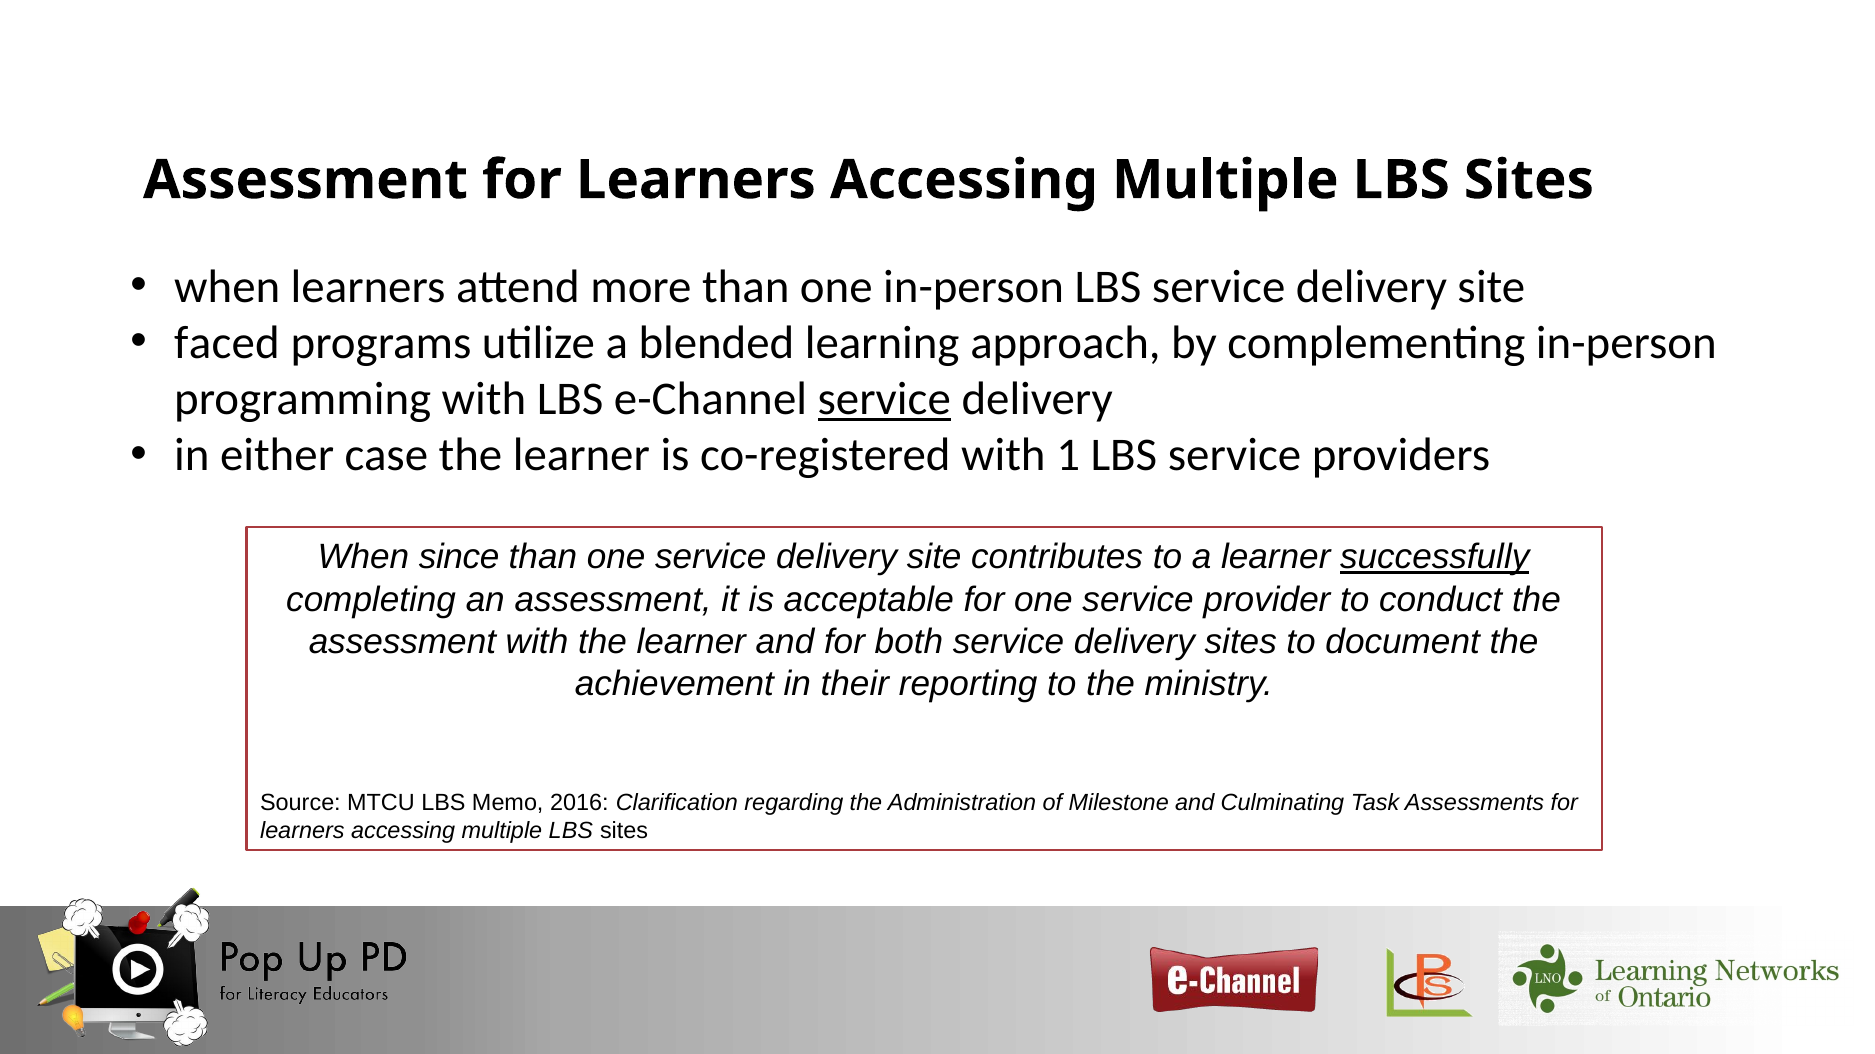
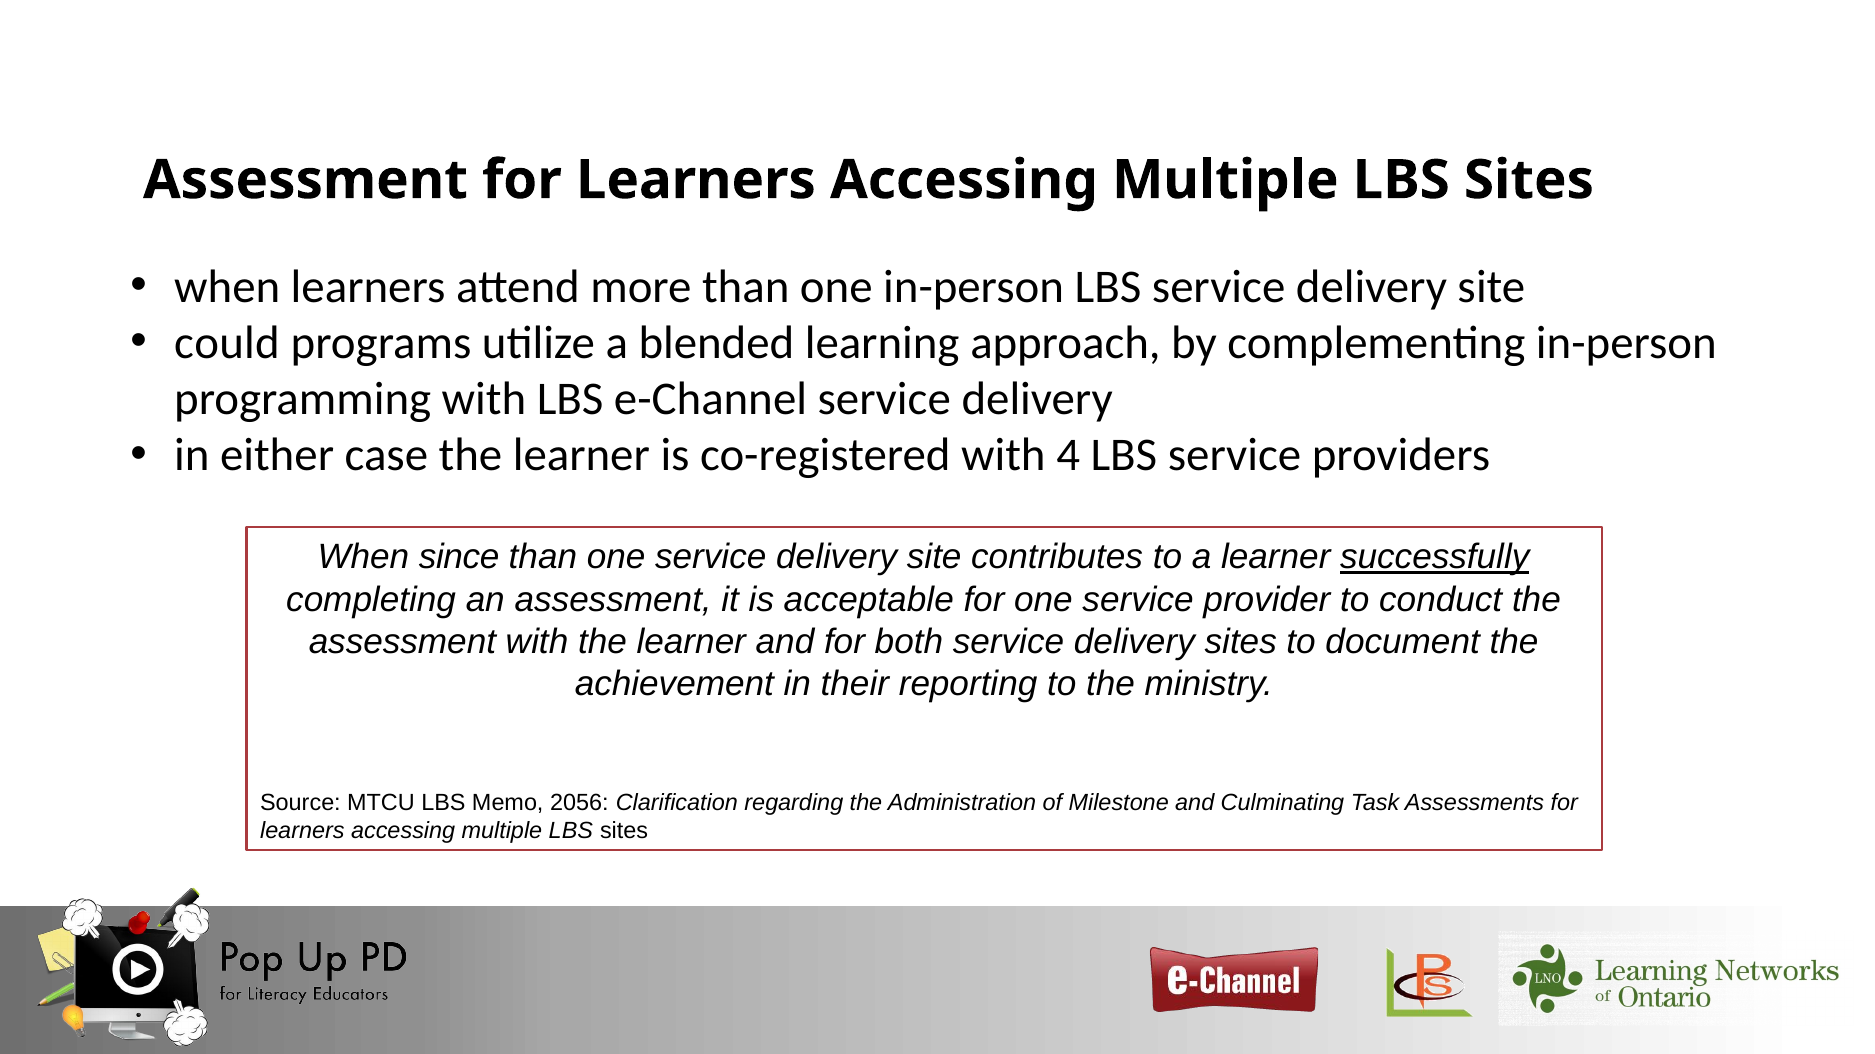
faced: faced -> could
service at (884, 399) underline: present -> none
1: 1 -> 4
2016: 2016 -> 2056
